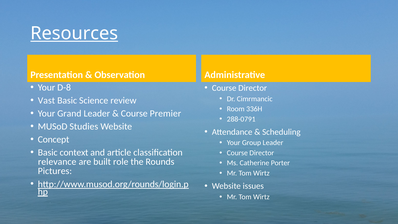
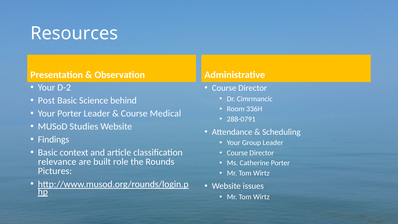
Resources underline: present -> none
D-8: D-8 -> D-2
Vast: Vast -> Post
review: review -> behind
Your Grand: Grand -> Porter
Premier: Premier -> Medical
Concept: Concept -> Findings
